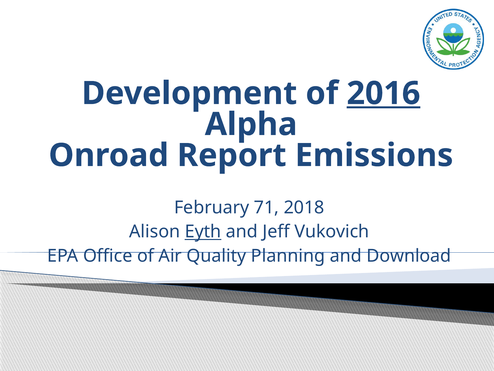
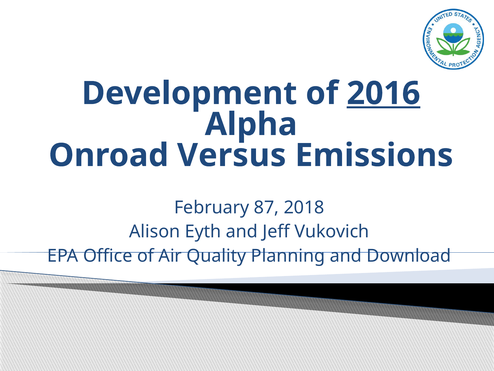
Report: Report -> Versus
71: 71 -> 87
Eyth underline: present -> none
